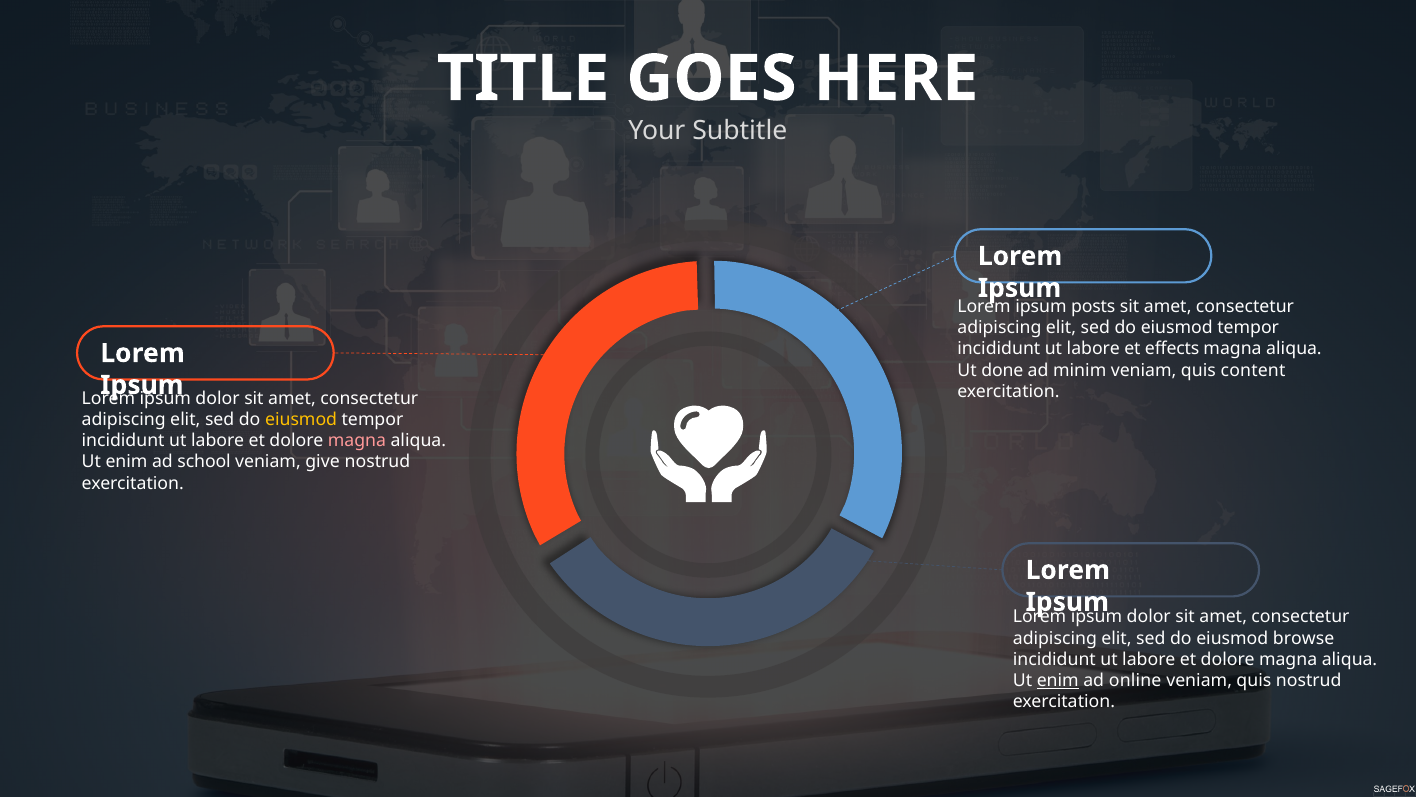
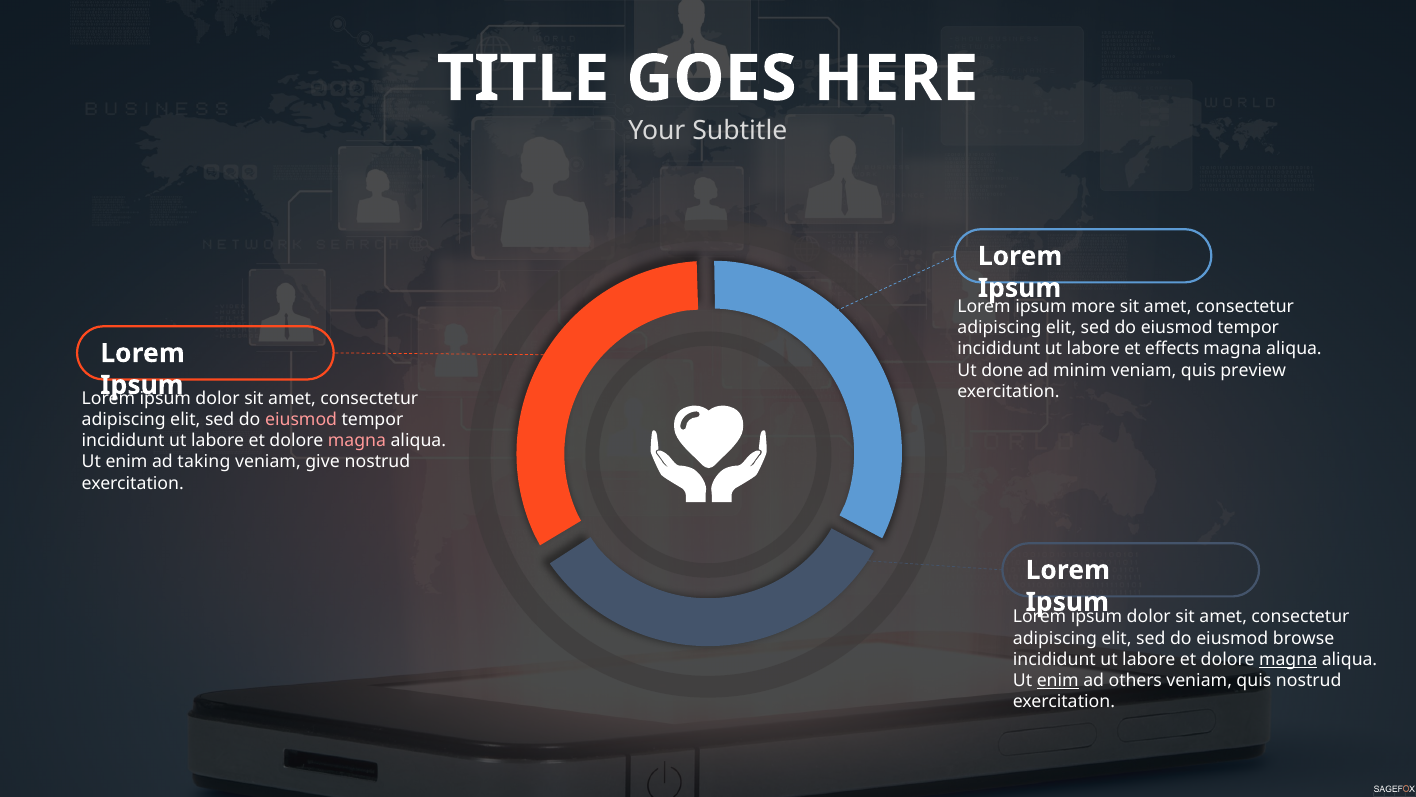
posts: posts -> more
content: content -> preview
eiusmod at (301, 419) colour: yellow -> pink
school: school -> taking
magna at (1288, 659) underline: none -> present
online: online -> others
